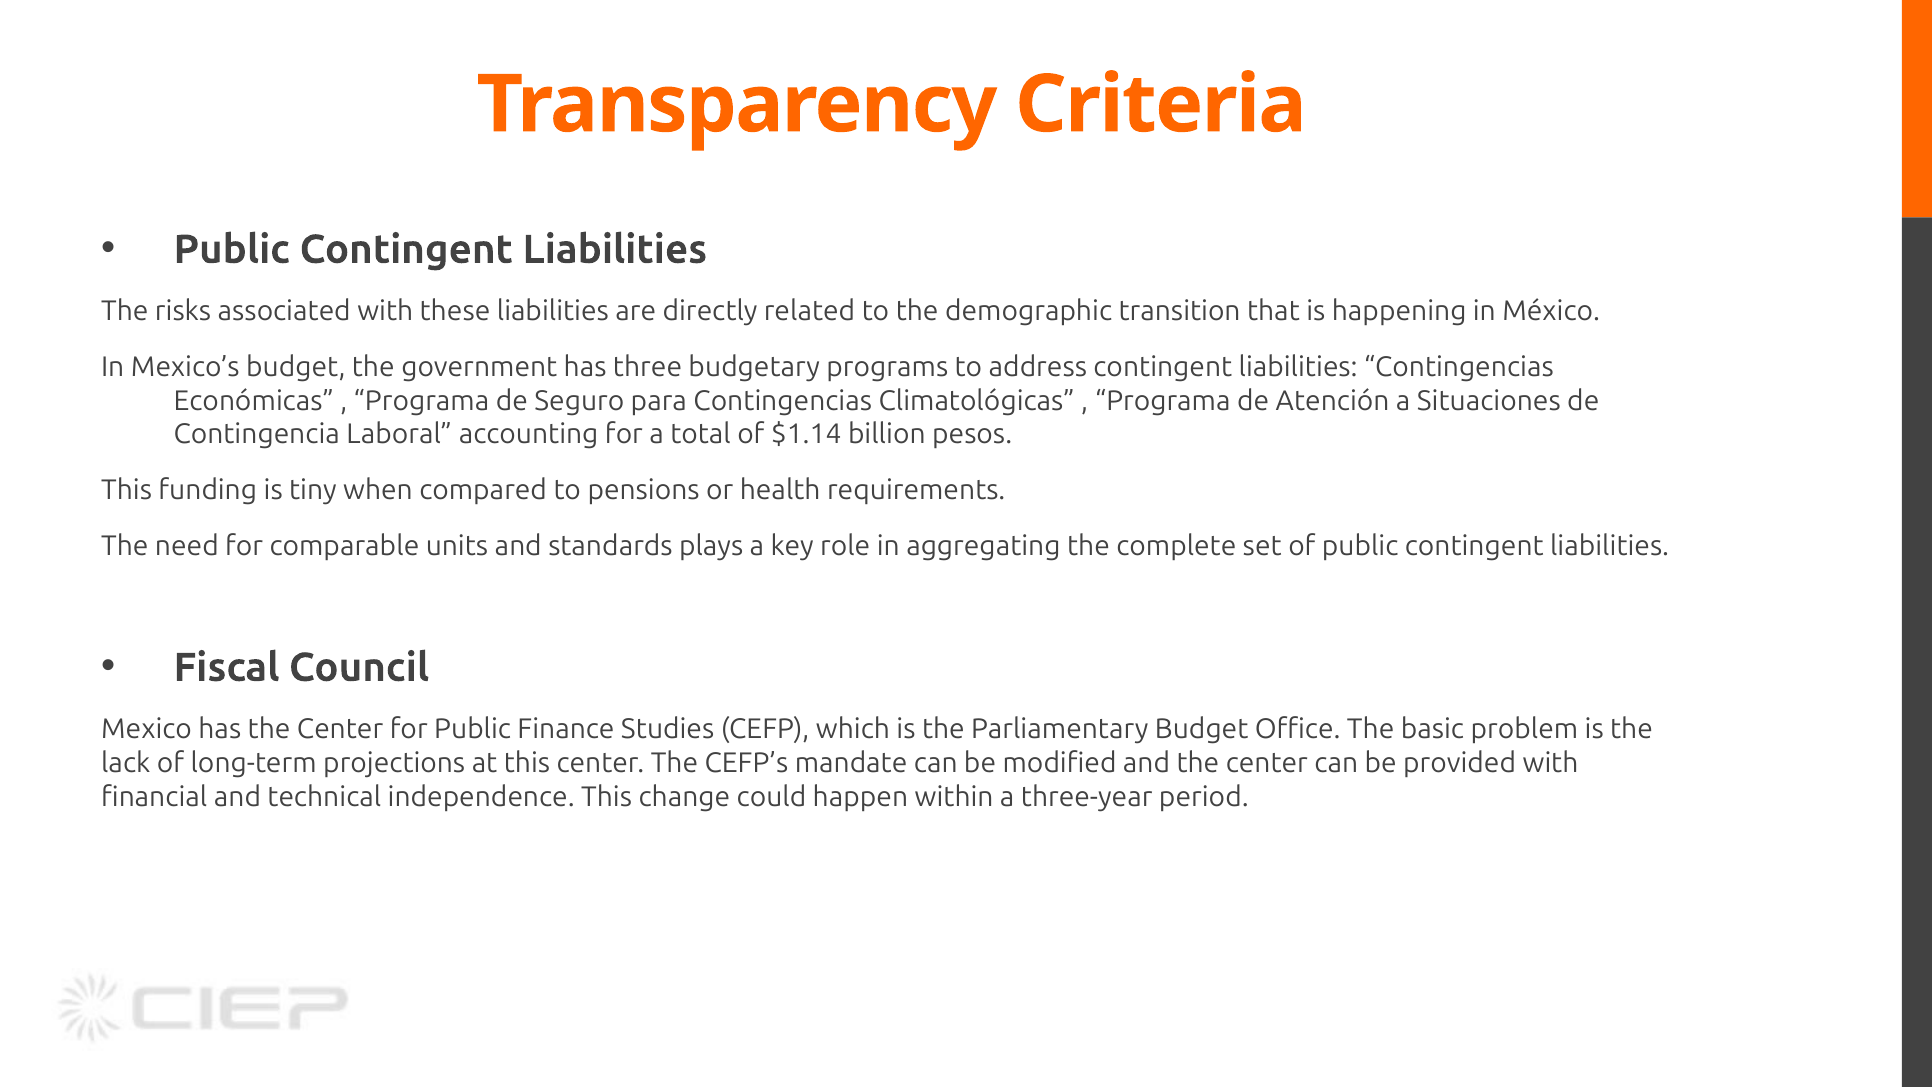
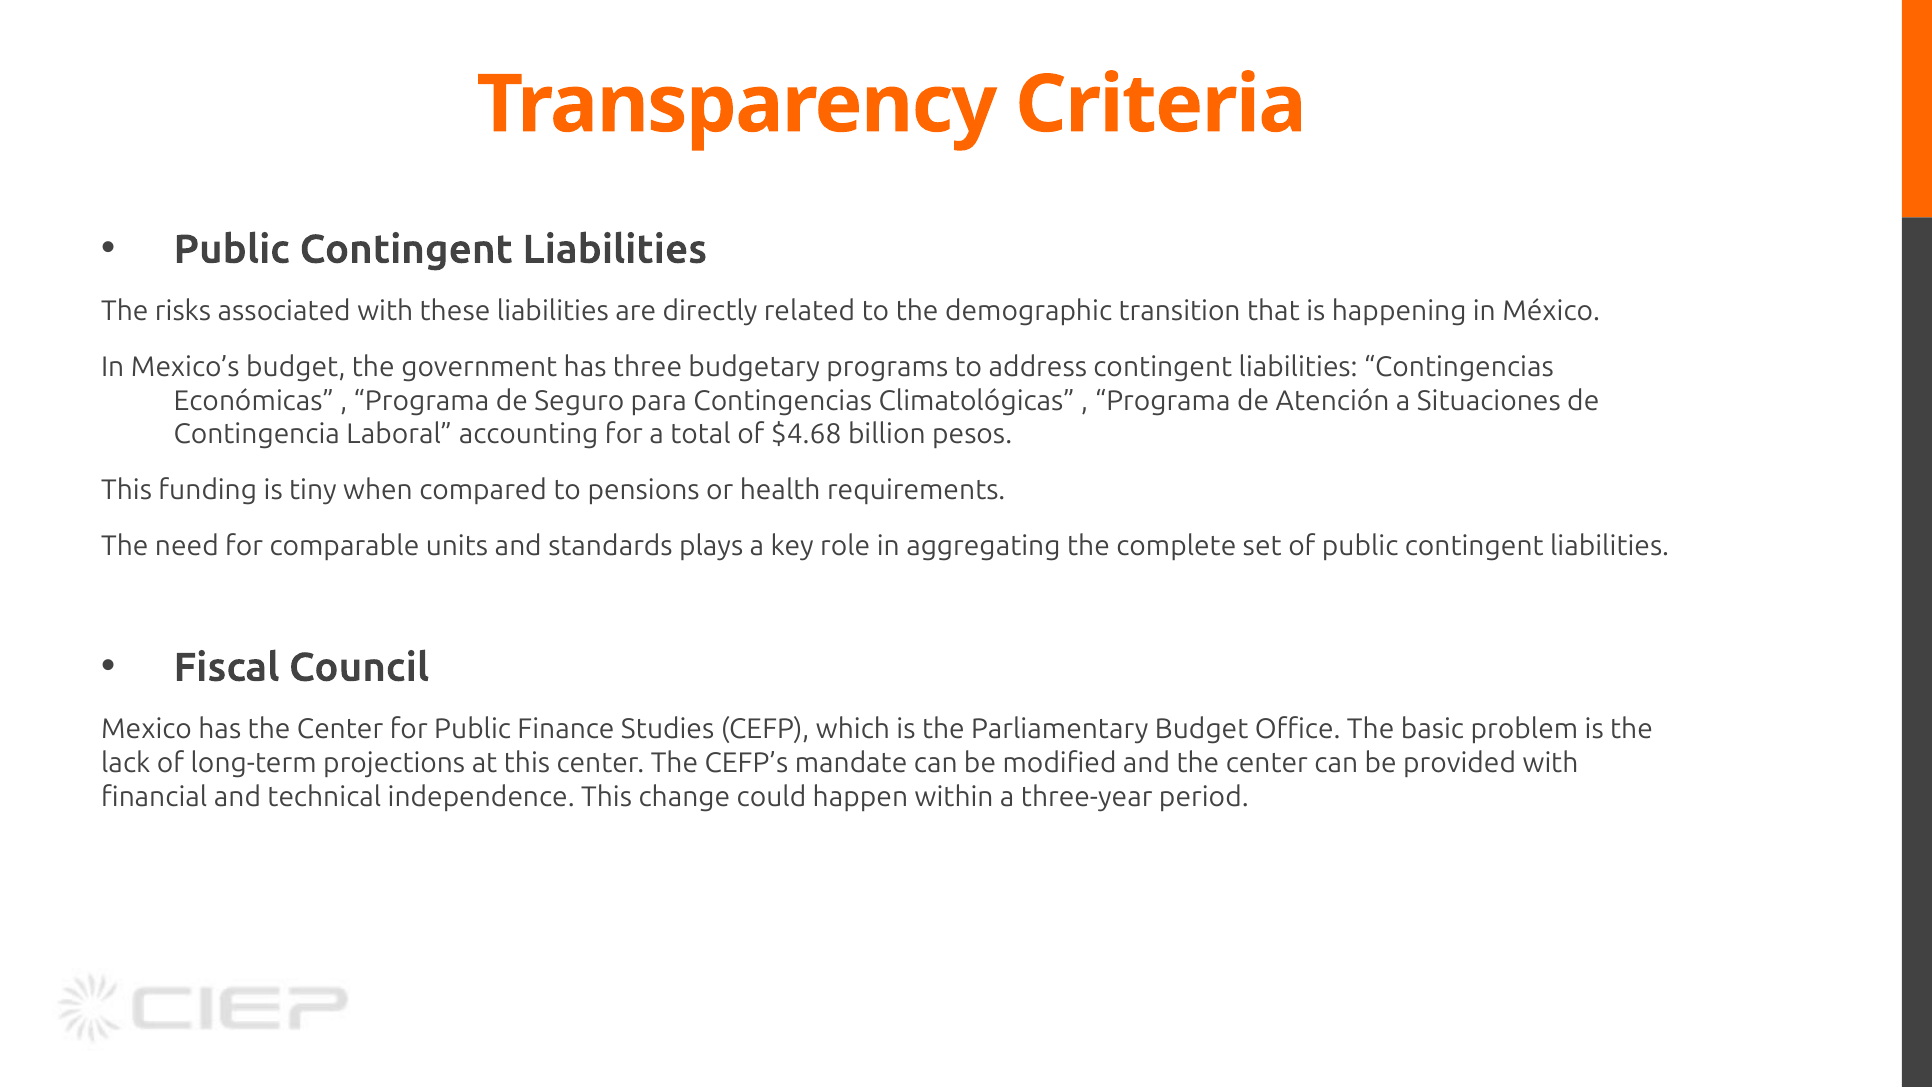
$1.14: $1.14 -> $4.68
